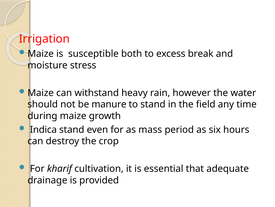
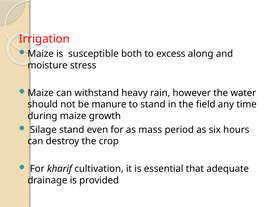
break: break -> along
Indica: Indica -> Silage
